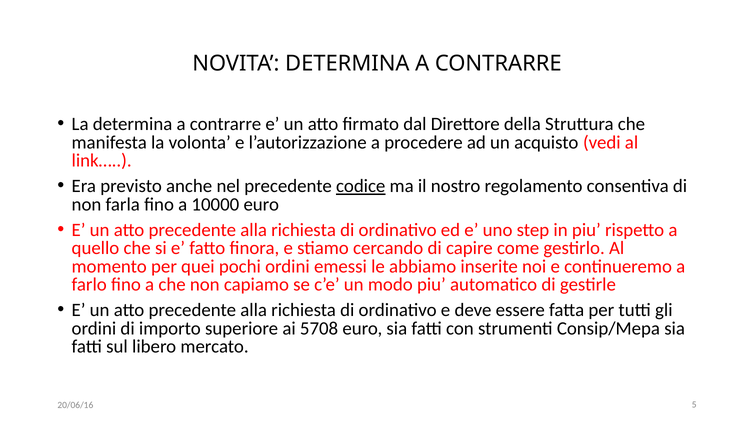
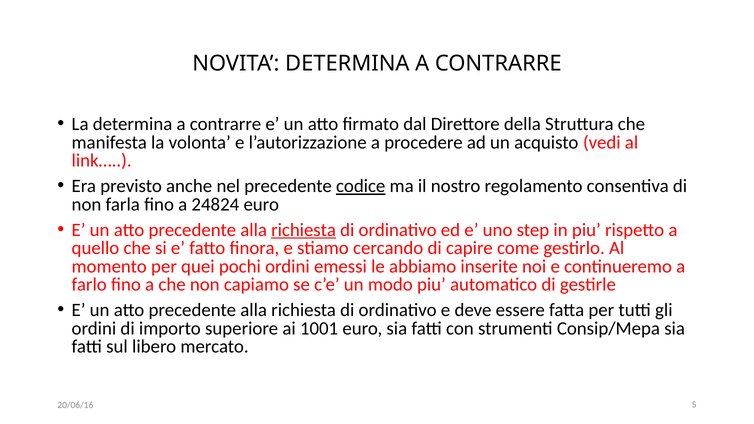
10000: 10000 -> 24824
richiesta at (304, 230) underline: none -> present
5708: 5708 -> 1001
